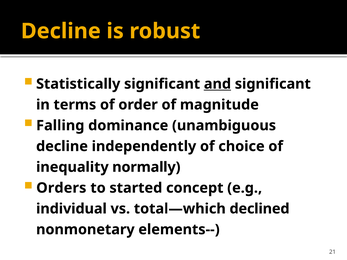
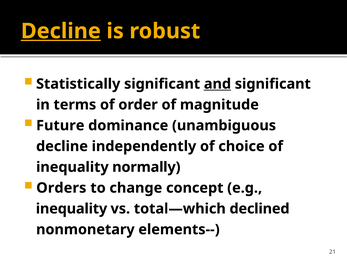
Decline at (61, 31) underline: none -> present
Falling: Falling -> Future
started: started -> change
individual at (71, 209): individual -> inequality
